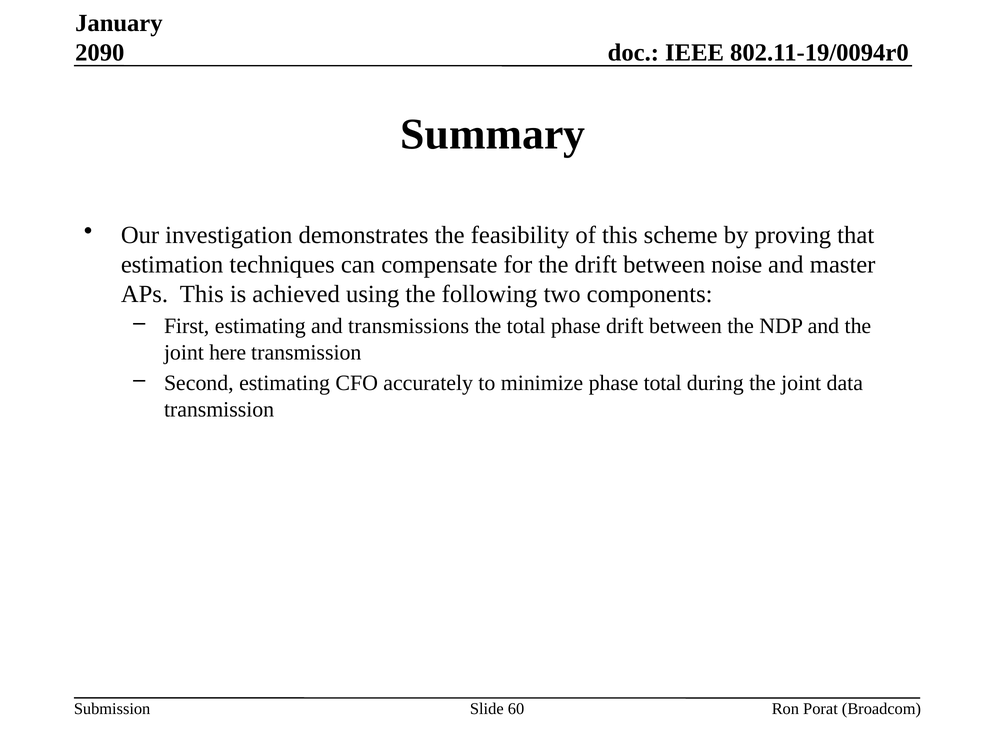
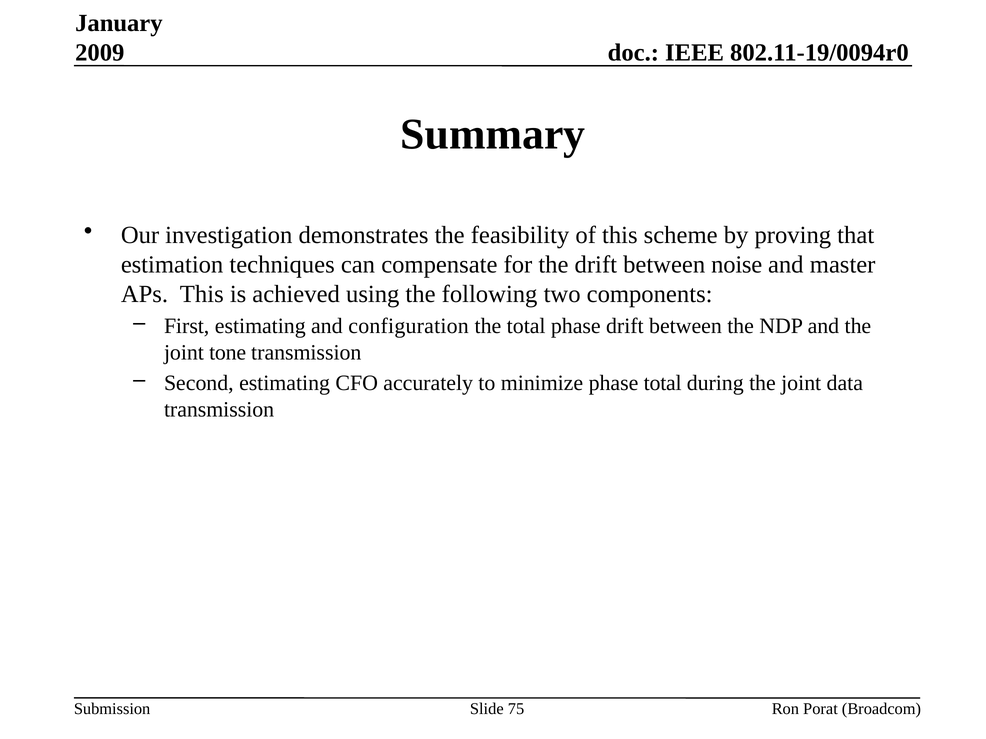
2090: 2090 -> 2009
transmissions: transmissions -> configuration
here: here -> tone
60: 60 -> 75
